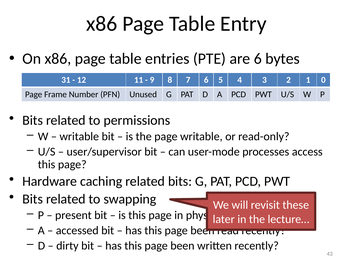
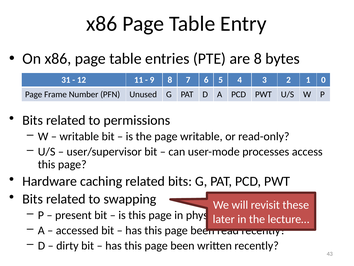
are 6: 6 -> 8
